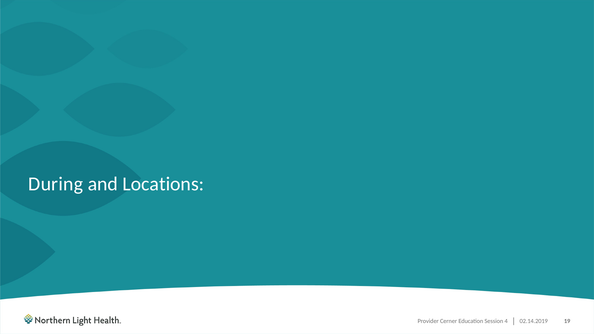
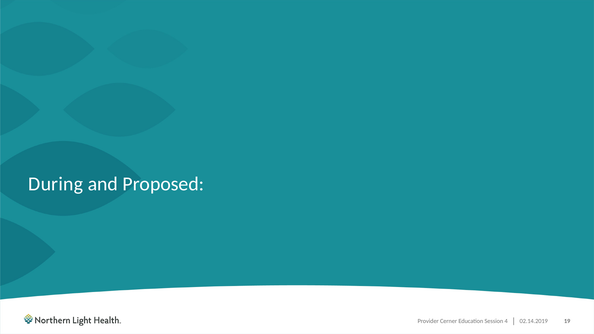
Locations: Locations -> Proposed
